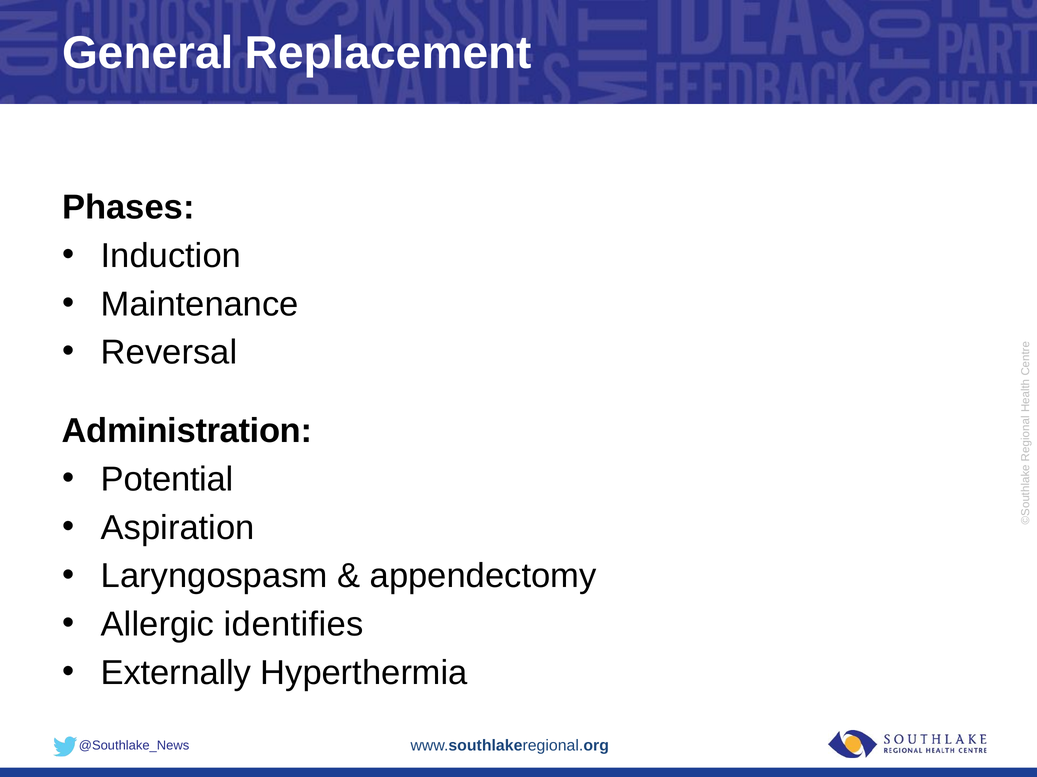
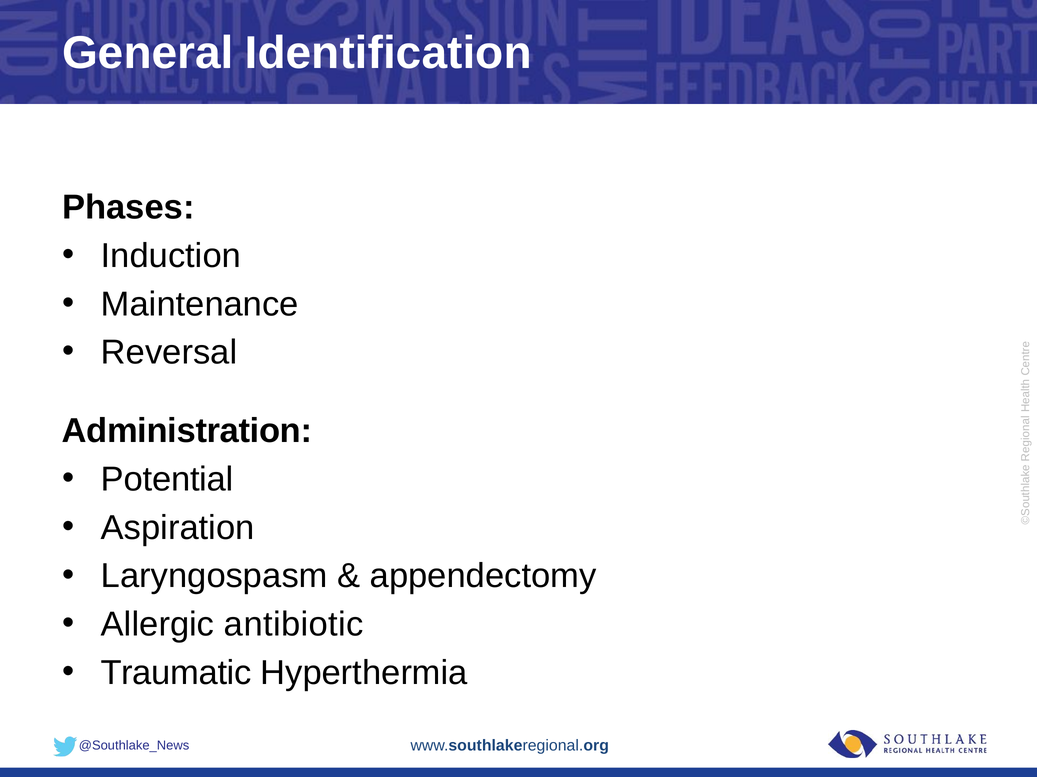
Replacement: Replacement -> Identification
identifies: identifies -> antibiotic
Externally: Externally -> Traumatic
